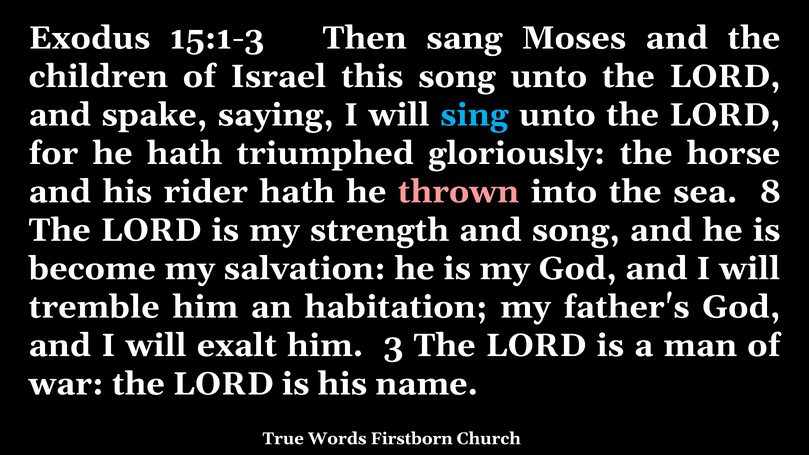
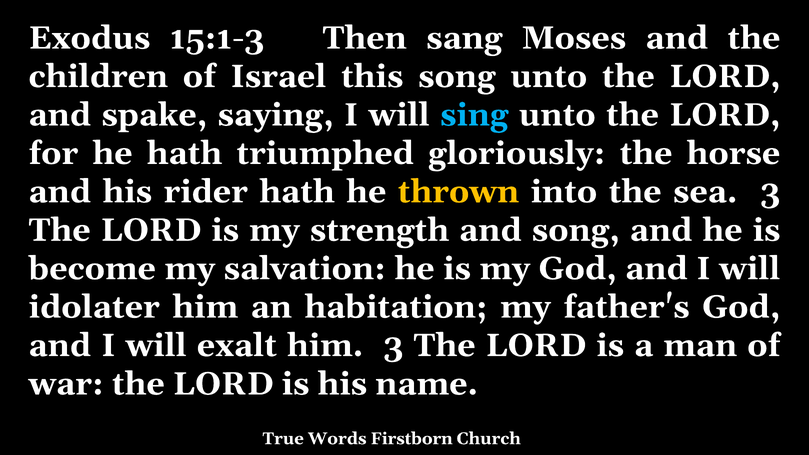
thrown colour: pink -> yellow
sea 8: 8 -> 3
tremble: tremble -> idolater
